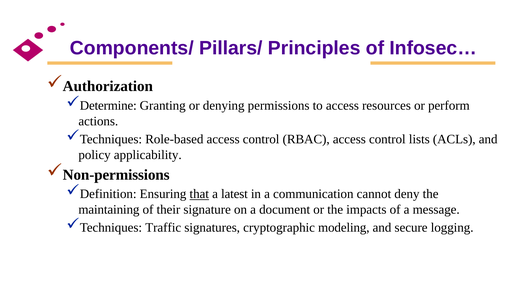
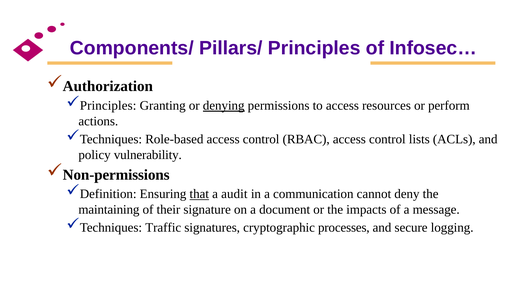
Determine at (108, 106): Determine -> Principles
denying underline: none -> present
applicability: applicability -> vulnerability
latest: latest -> audit
modeling: modeling -> processes
